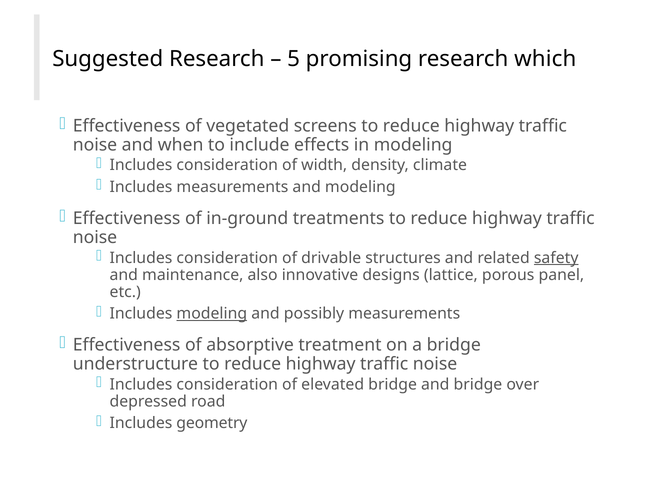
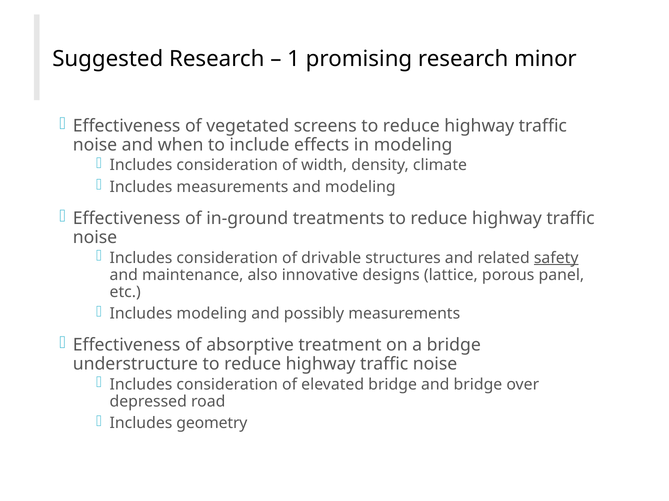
5: 5 -> 1
which: which -> minor
modeling at (212, 314) underline: present -> none
